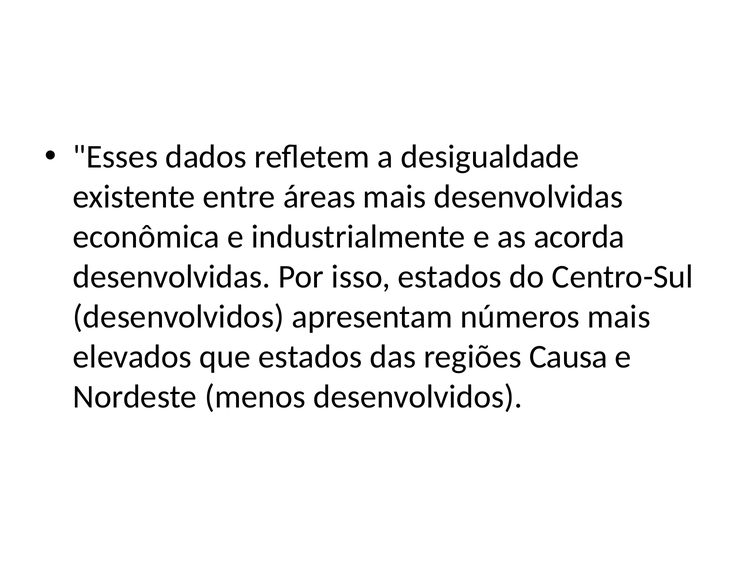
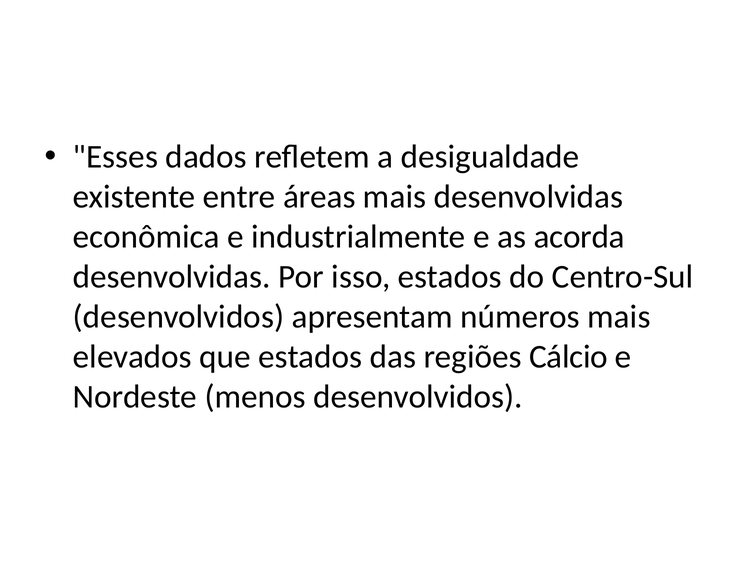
Causa: Causa -> Cálcio
